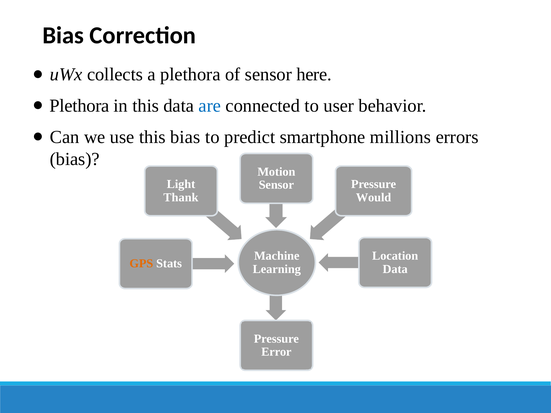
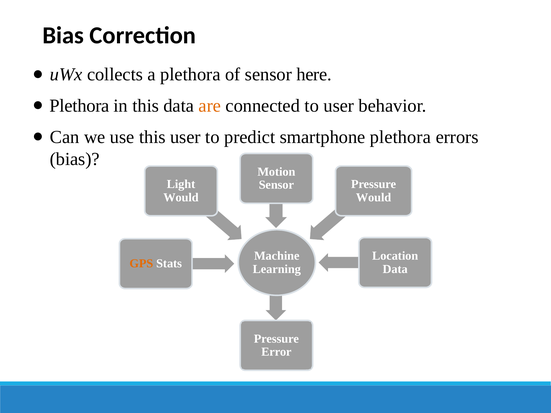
are colour: blue -> orange
this bias: bias -> user
smartphone millions: millions -> plethora
Thank at (181, 198): Thank -> Would
